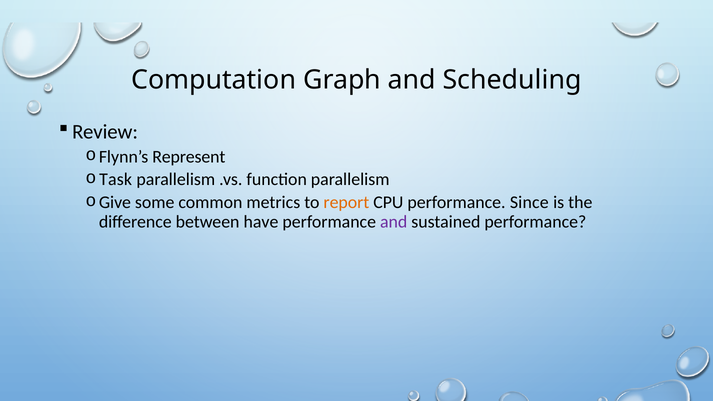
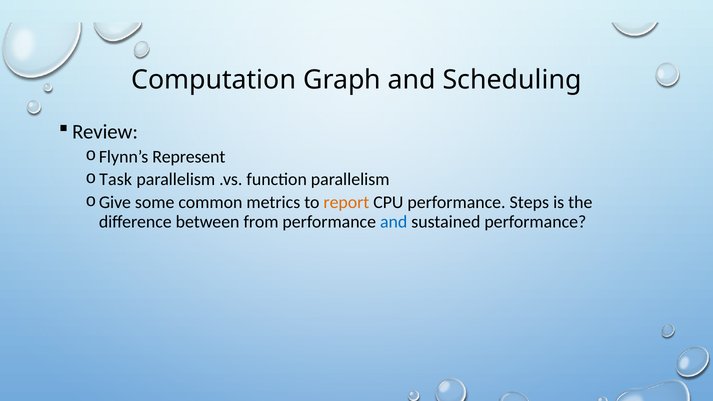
Since: Since -> Steps
have: have -> from
and at (394, 222) colour: purple -> blue
